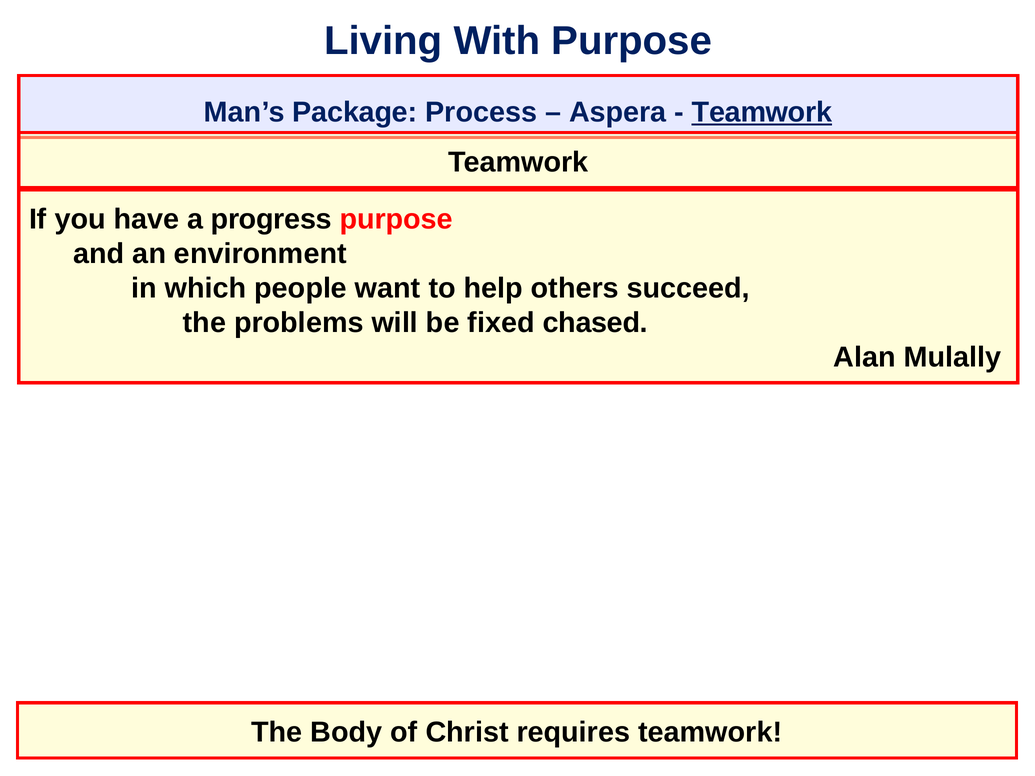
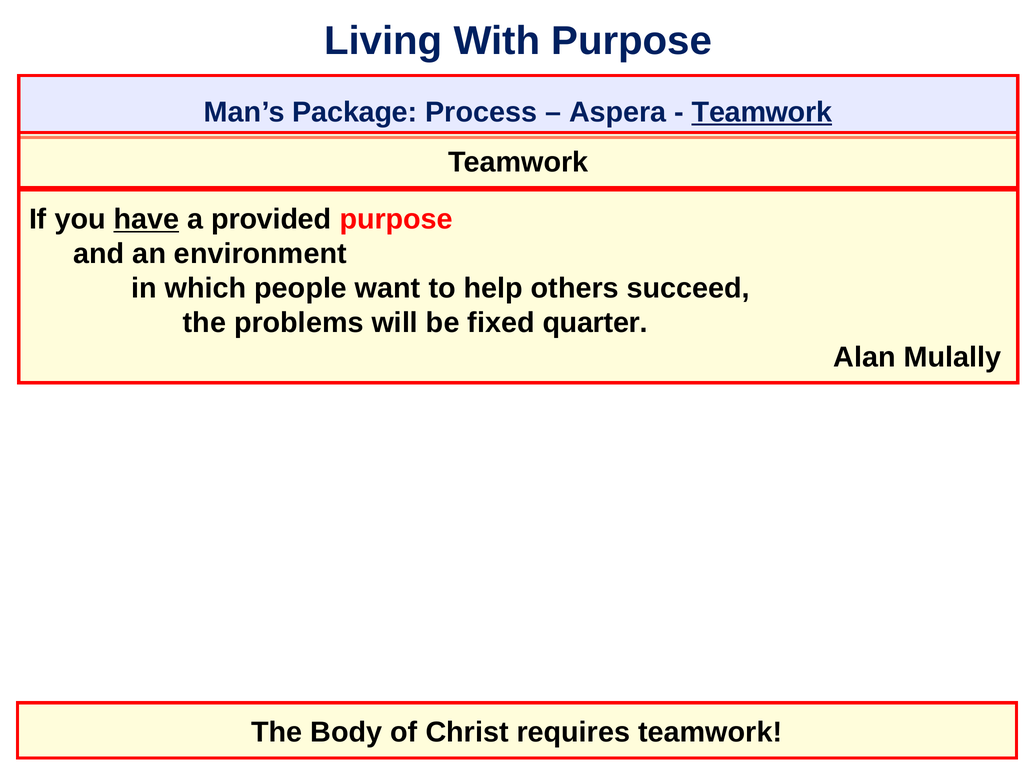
have underline: none -> present
progress: progress -> provided
chased: chased -> quarter
